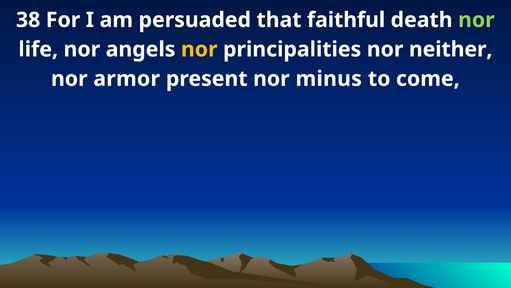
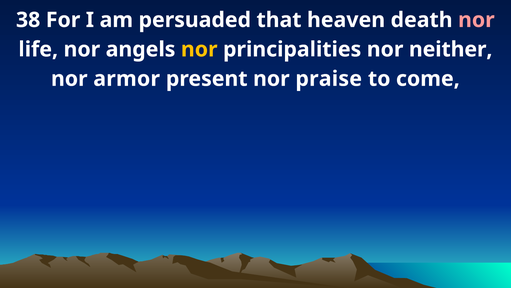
faithful: faithful -> heaven
nor at (476, 20) colour: light green -> pink
minus: minus -> praise
